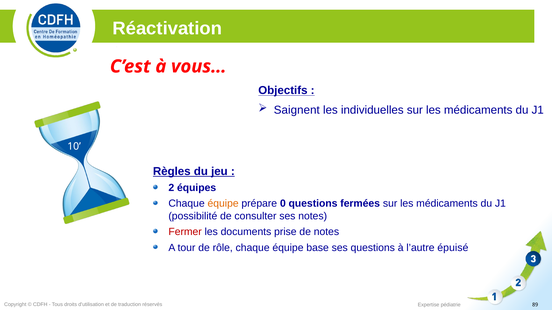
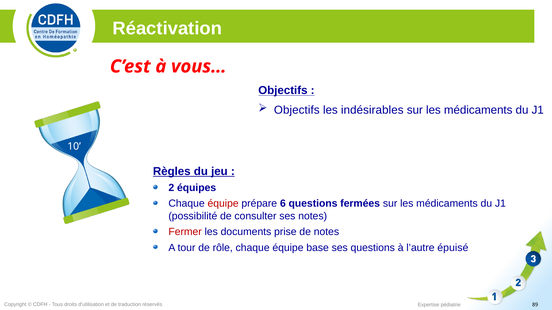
Saignent at (297, 110): Saignent -> Objectifs
individuelles: individuelles -> indésirables
équipe at (223, 204) colour: orange -> red
0: 0 -> 6
